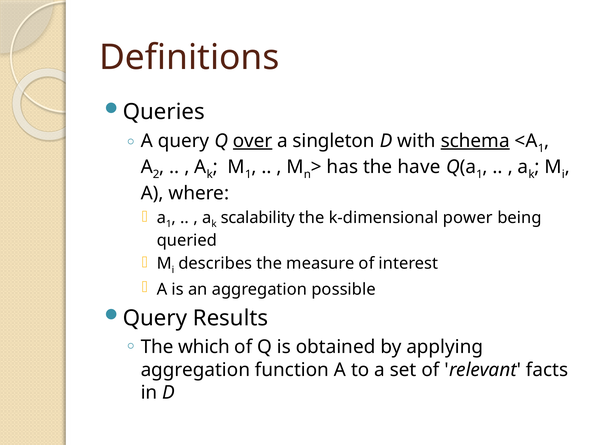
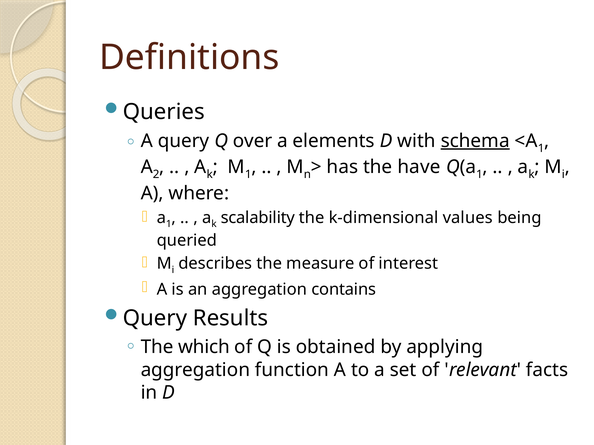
over underline: present -> none
singleton: singleton -> elements
power: power -> values
possible: possible -> contains
